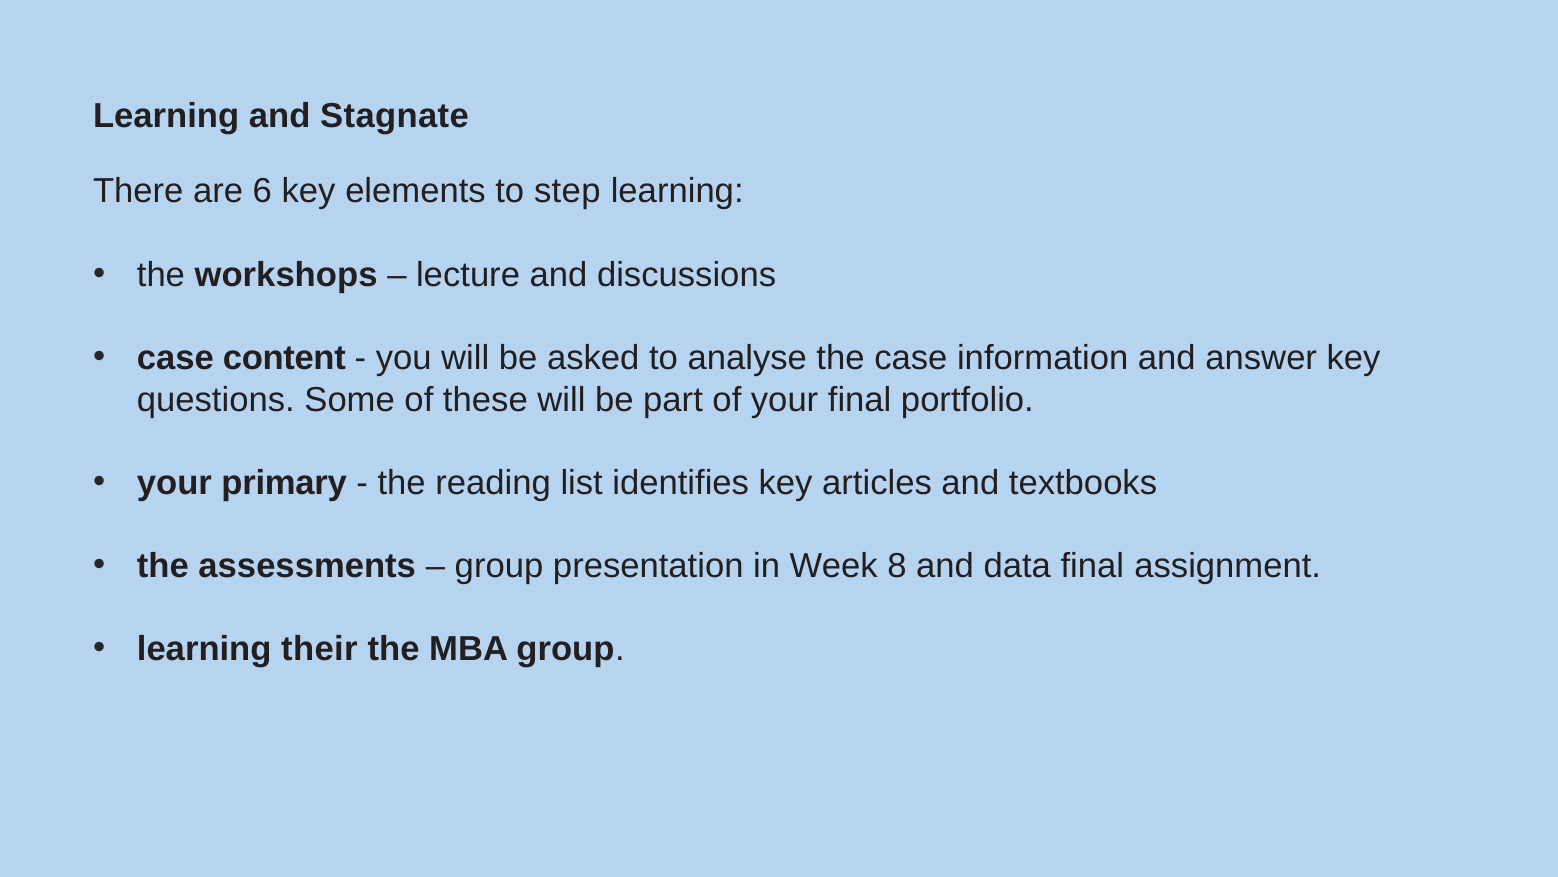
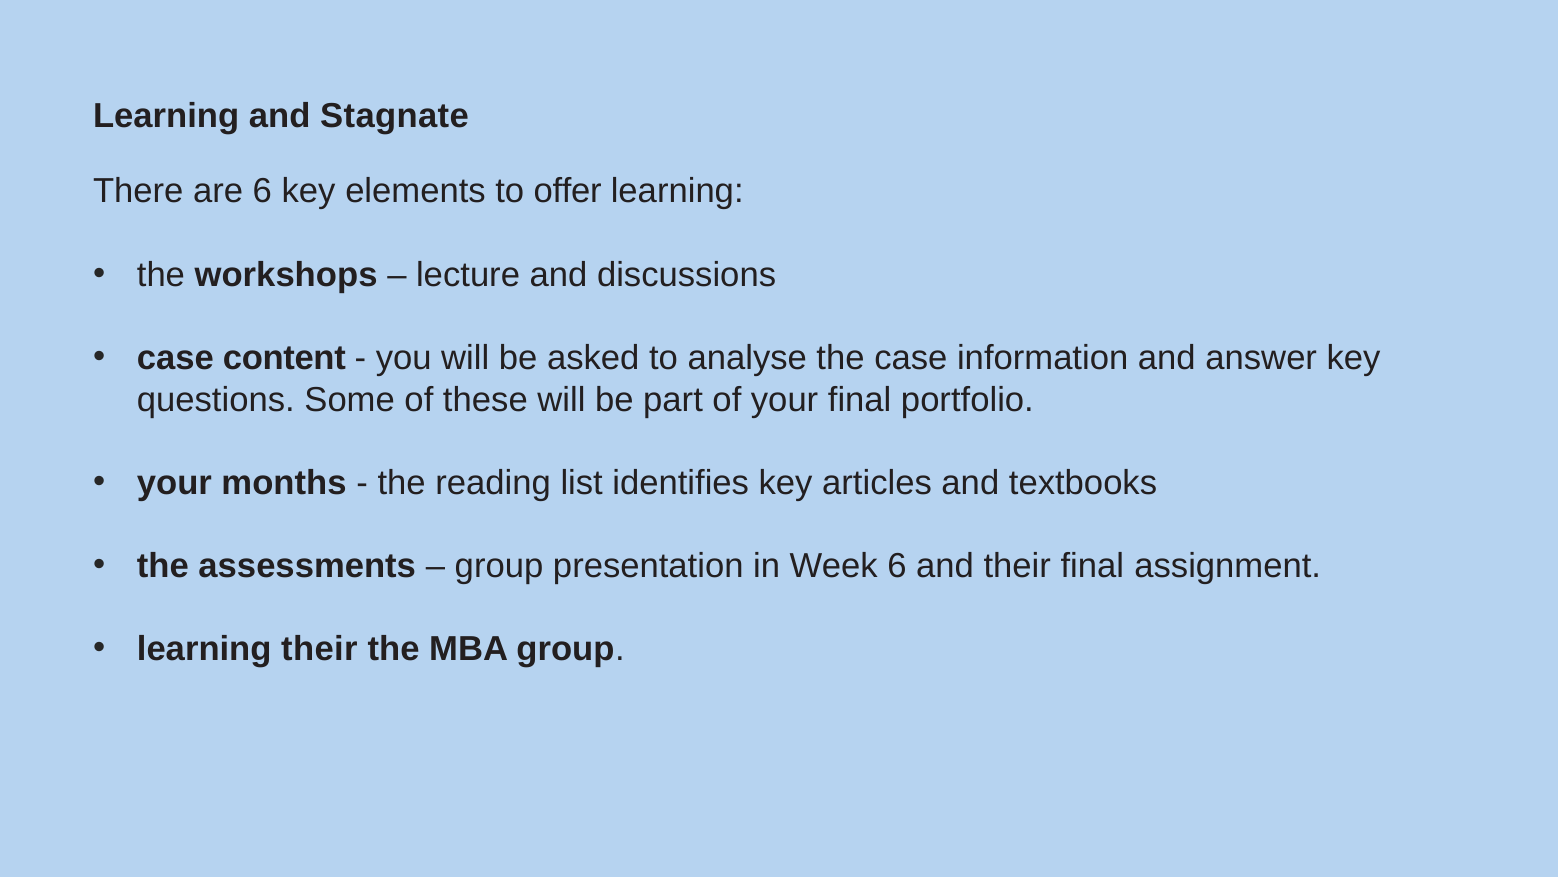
step: step -> offer
primary: primary -> months
Week 8: 8 -> 6
and data: data -> their
